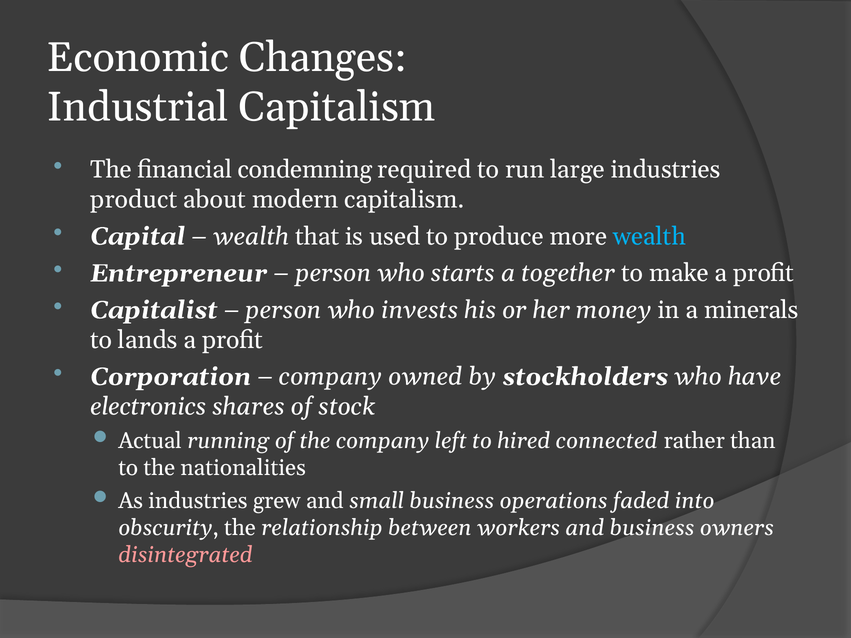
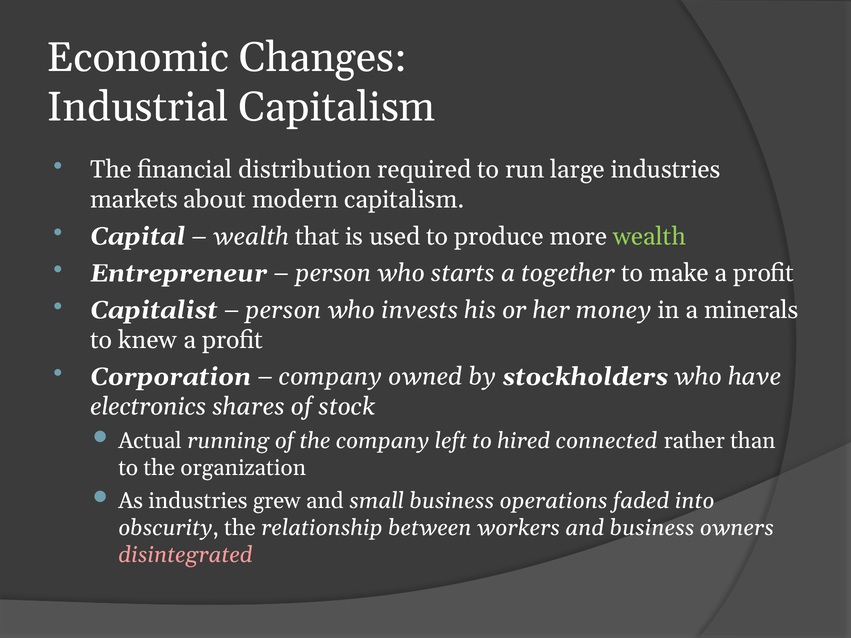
condemning: condemning -> distribution
product: product -> markets
wealth at (650, 236) colour: light blue -> light green
lands: lands -> knew
nationalities: nationalities -> organization
